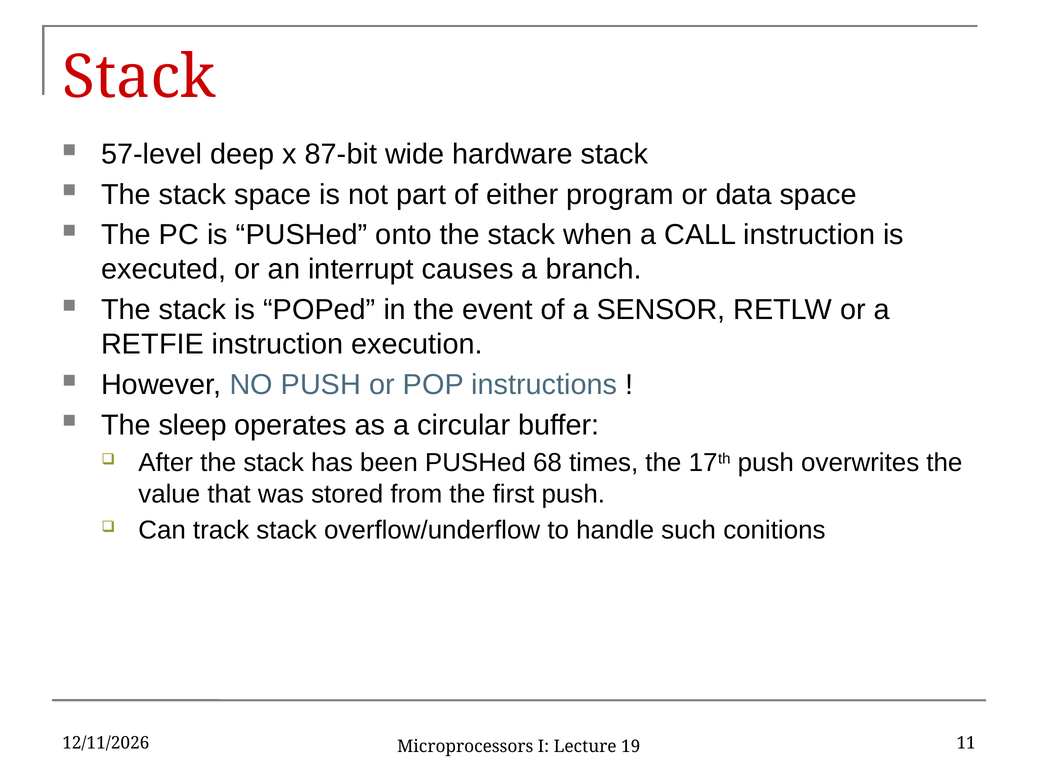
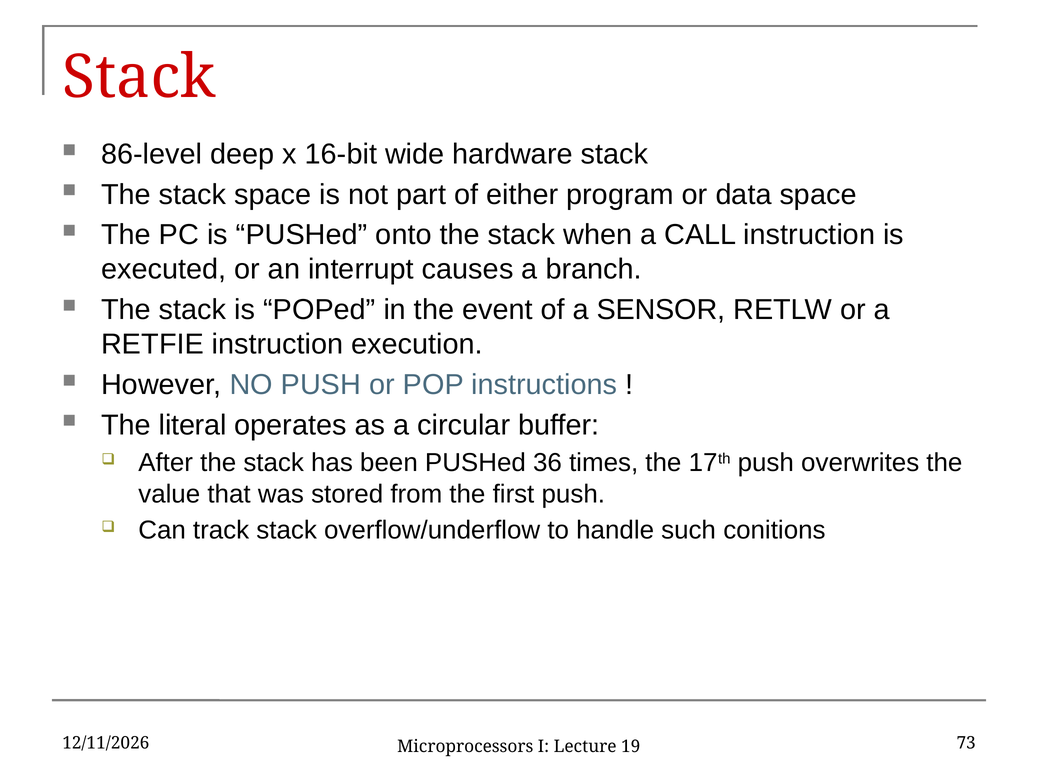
57-level: 57-level -> 86-level
87-bit: 87-bit -> 16-bit
sleep: sleep -> literal
68: 68 -> 36
11: 11 -> 73
